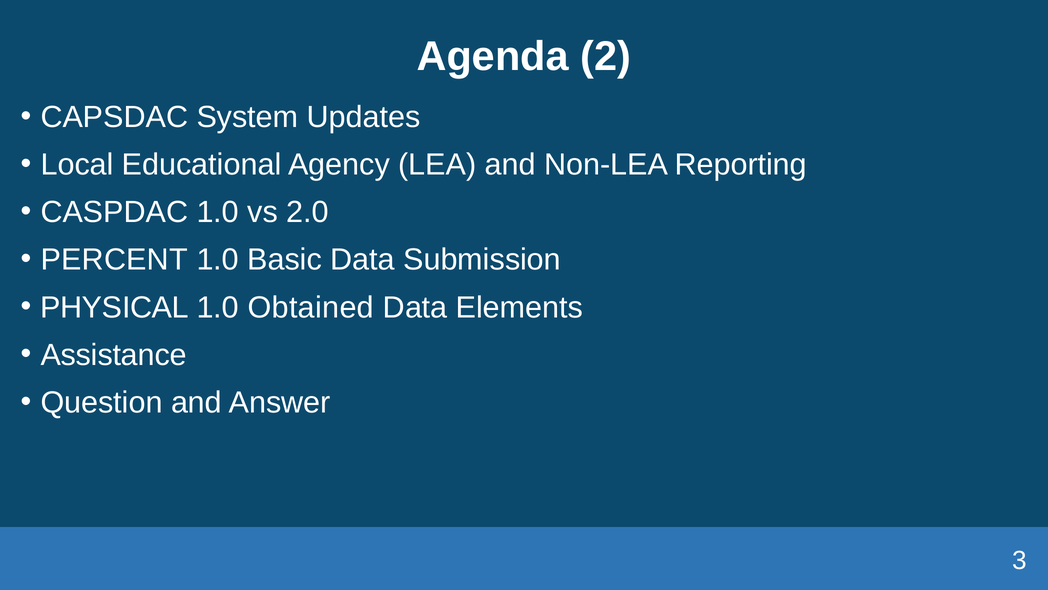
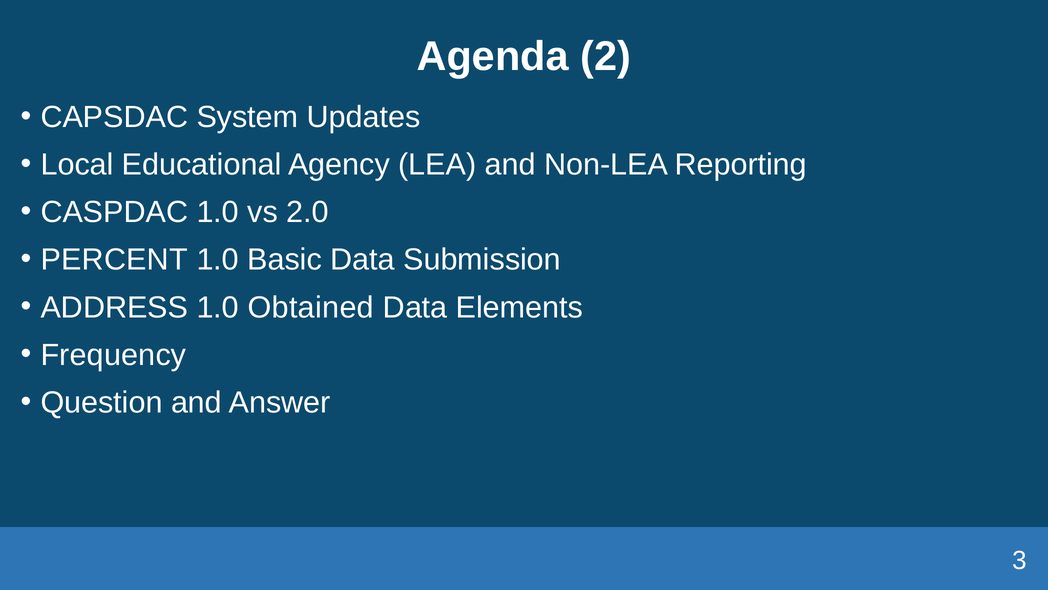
PHYSICAL: PHYSICAL -> ADDRESS
Assistance: Assistance -> Frequency
